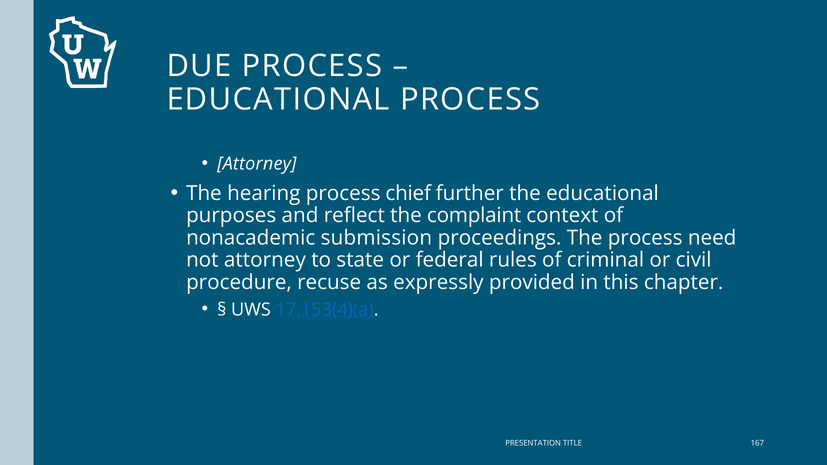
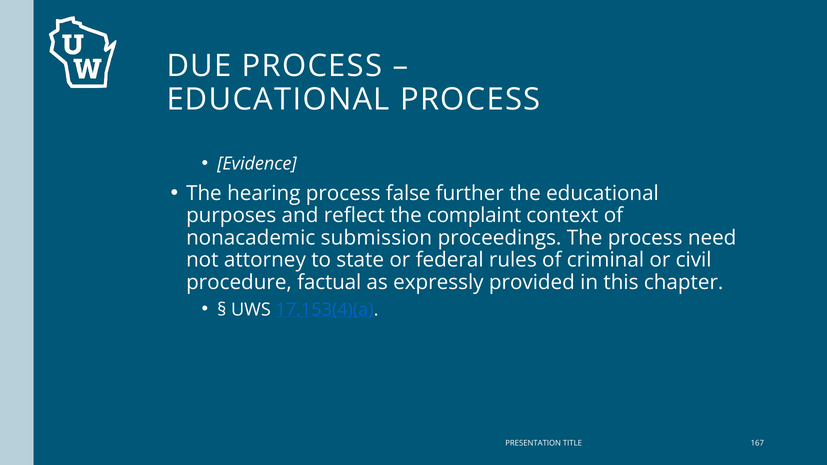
Attorney at (257, 164): Attorney -> Evidence
chief: chief -> false
recuse: recuse -> factual
